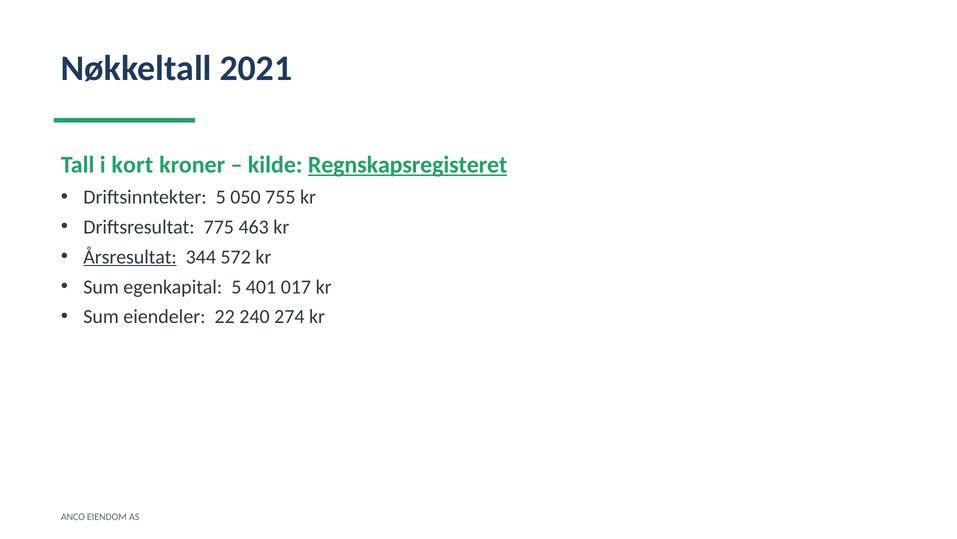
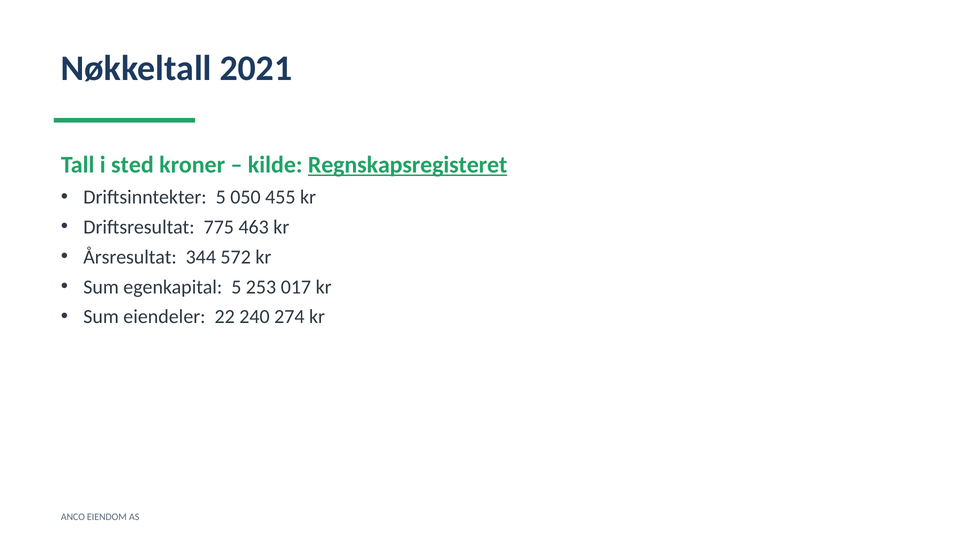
kort: kort -> sted
755: 755 -> 455
Årsresultat underline: present -> none
401: 401 -> 253
